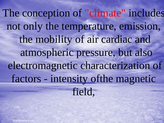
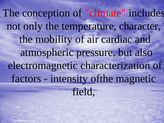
emission: emission -> character
